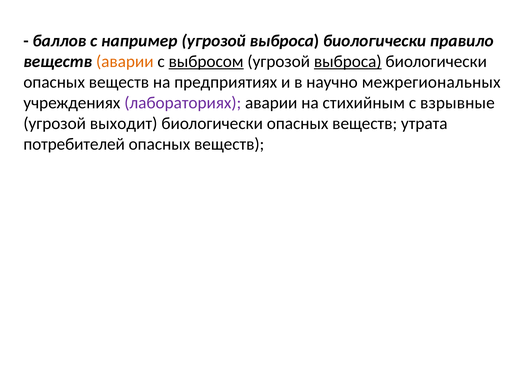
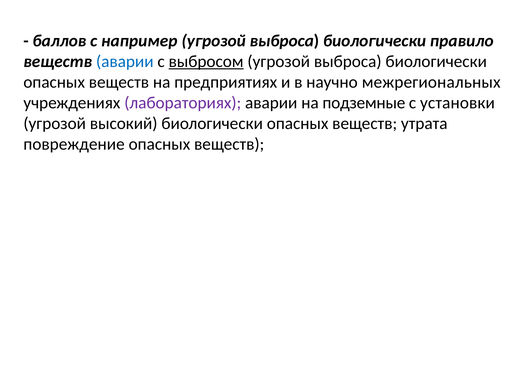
аварии at (125, 61) colour: orange -> blue
выброса at (348, 61) underline: present -> none
стихийным: стихийным -> подземные
взрывные: взрывные -> установки
выходит: выходит -> высокий
потребителей: потребителей -> повреждение
